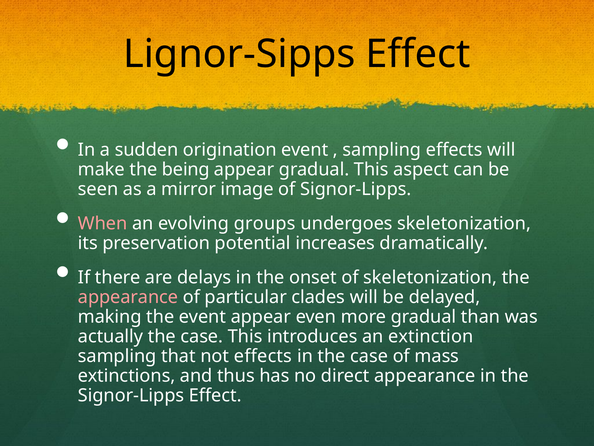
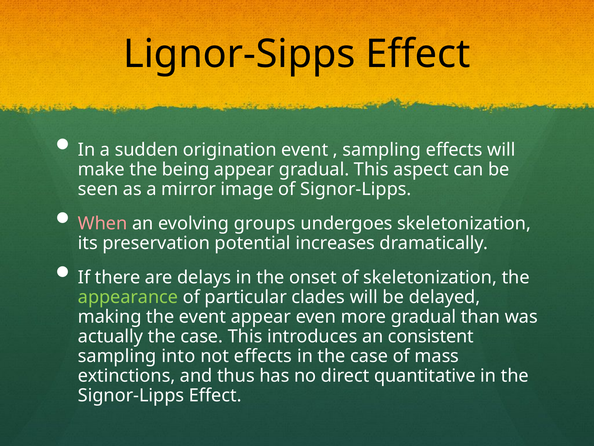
appearance at (128, 297) colour: pink -> light green
extinction: extinction -> consistent
that: that -> into
direct appearance: appearance -> quantitative
